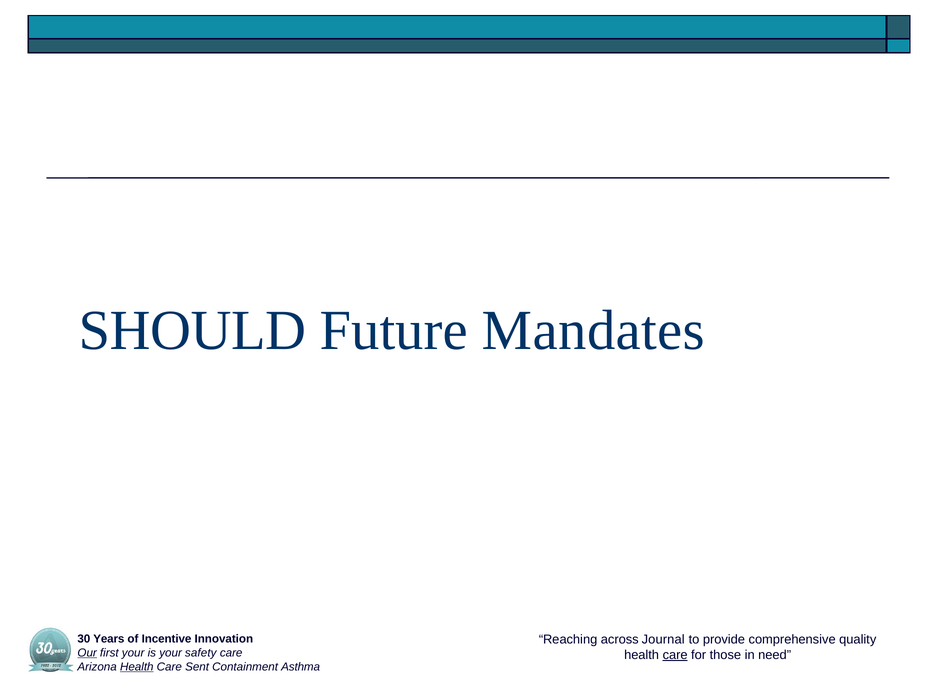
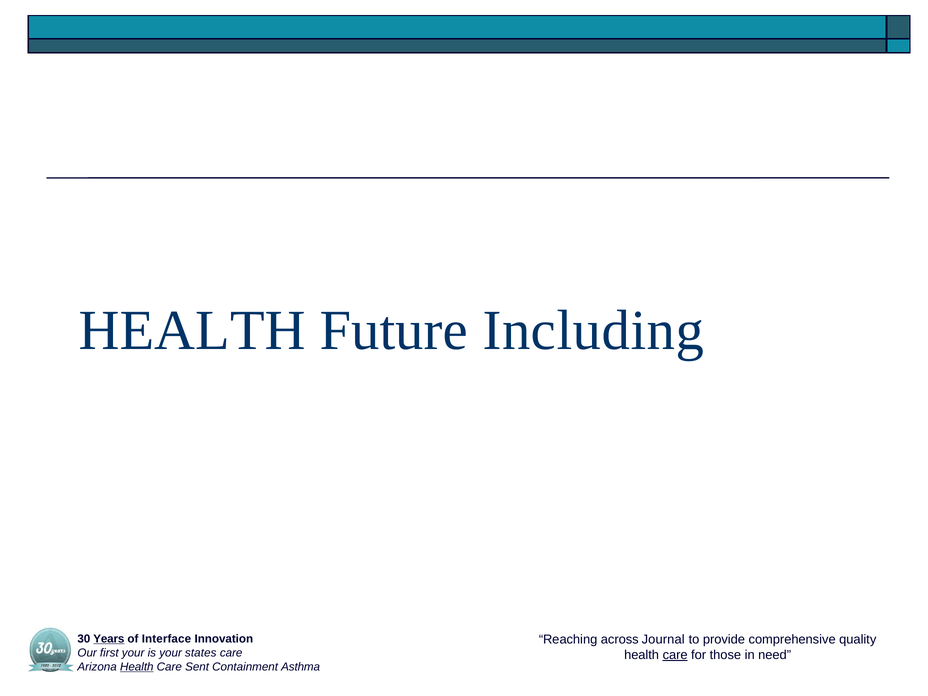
SHOULD at (193, 331): SHOULD -> HEALTH
Mandates: Mandates -> Including
Years underline: none -> present
Incentive: Incentive -> Interface
Our underline: present -> none
safety: safety -> states
